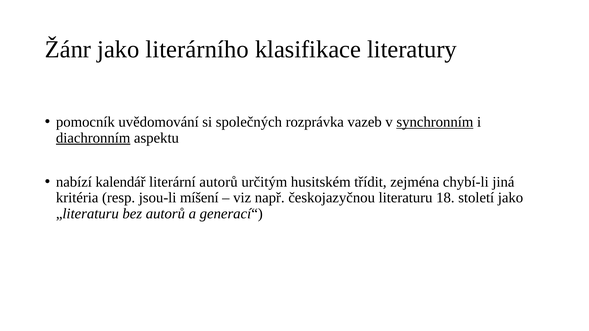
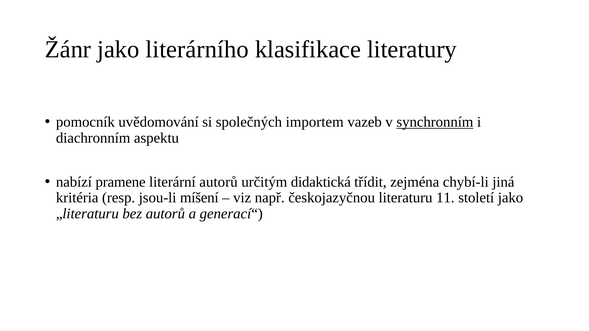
rozprávka: rozprávka -> importem
diachronním underline: present -> none
kalendář: kalendář -> pramene
husitském: husitském -> didaktická
18: 18 -> 11
